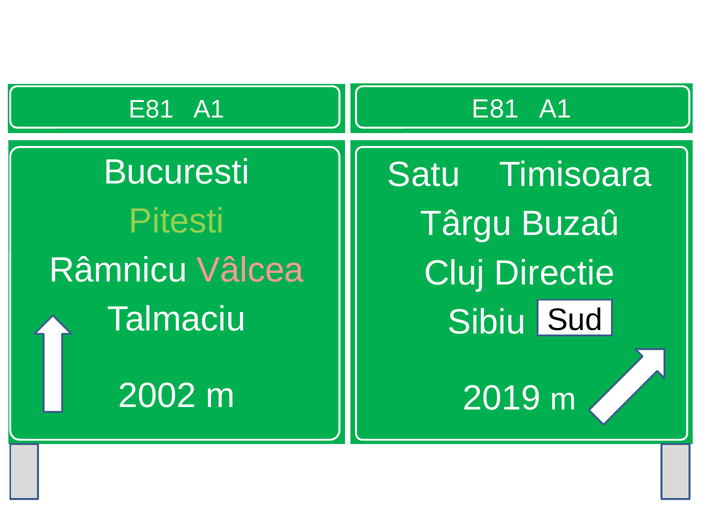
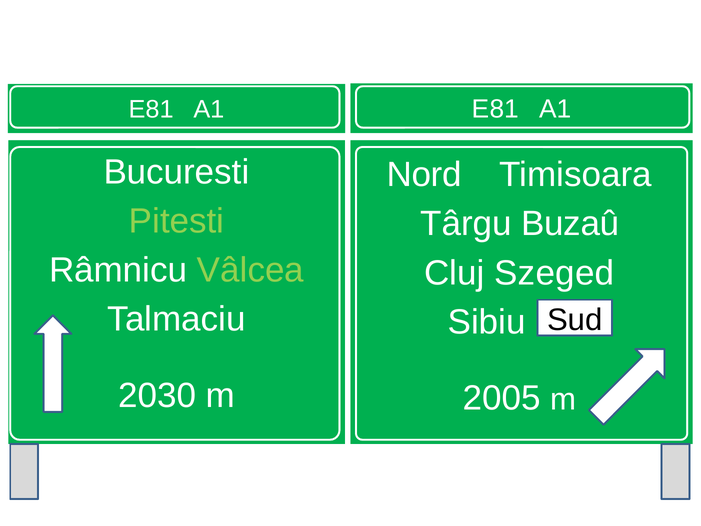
Satu: Satu -> Nord
Vâlcea colour: pink -> light green
Directie: Directie -> Szeged
2002: 2002 -> 2030
2019: 2019 -> 2005
